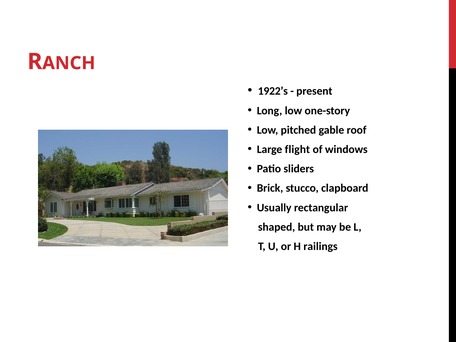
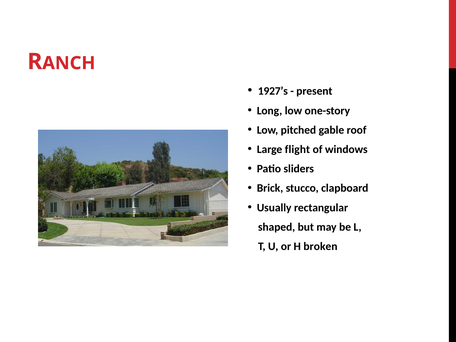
1922’s: 1922’s -> 1927’s
railings: railings -> broken
